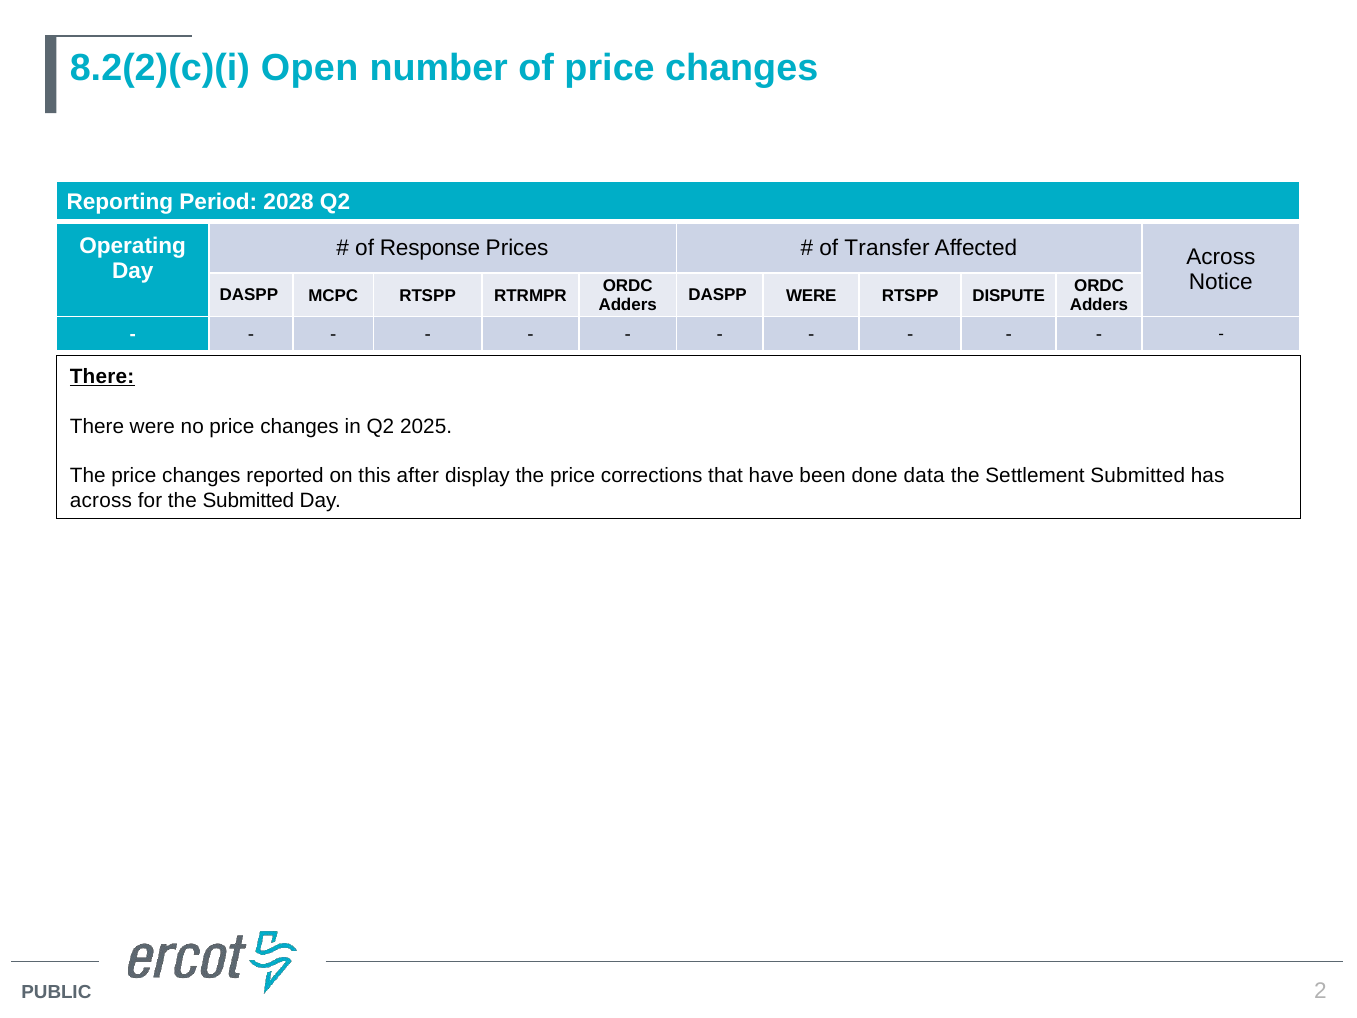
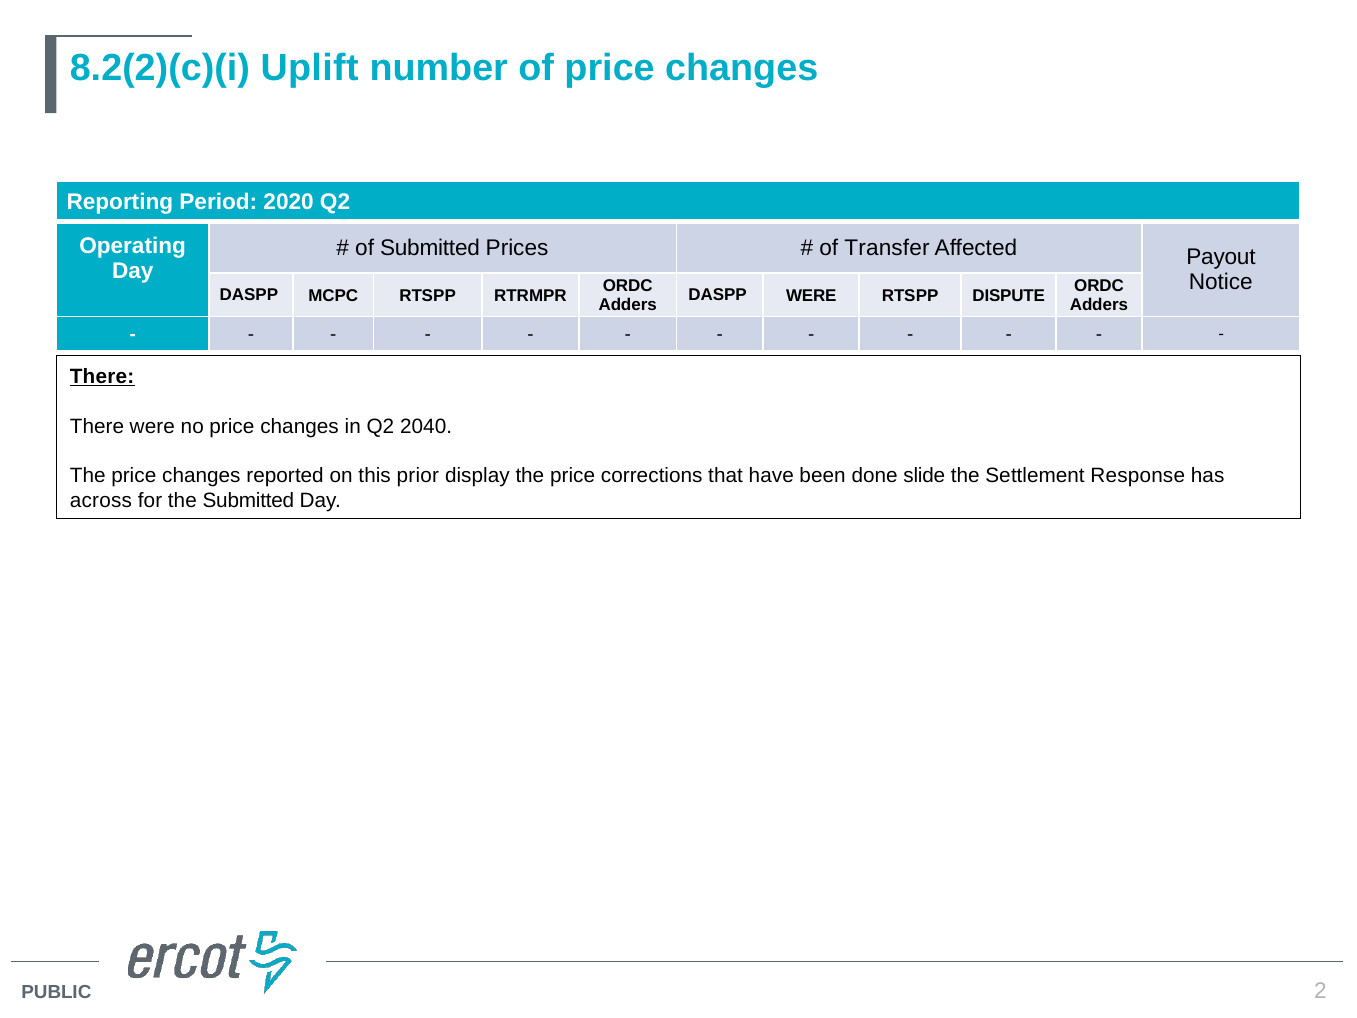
Open: Open -> Uplift
2028: 2028 -> 2020
of Response: Response -> Submitted
Affected Across: Across -> Payout
2025: 2025 -> 2040
after: after -> prior
data: data -> slide
Settlement Submitted: Submitted -> Response
